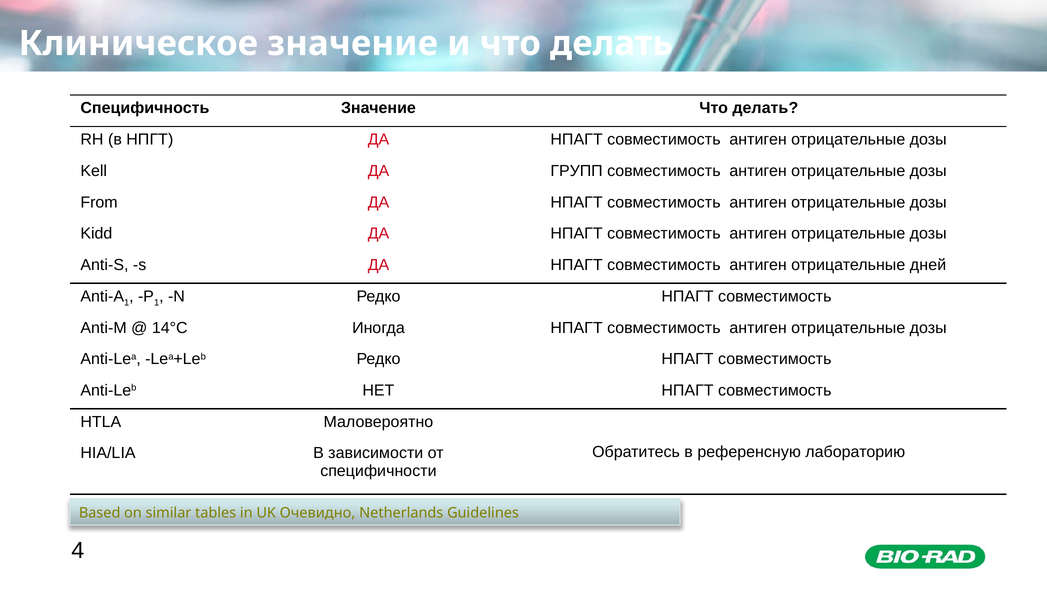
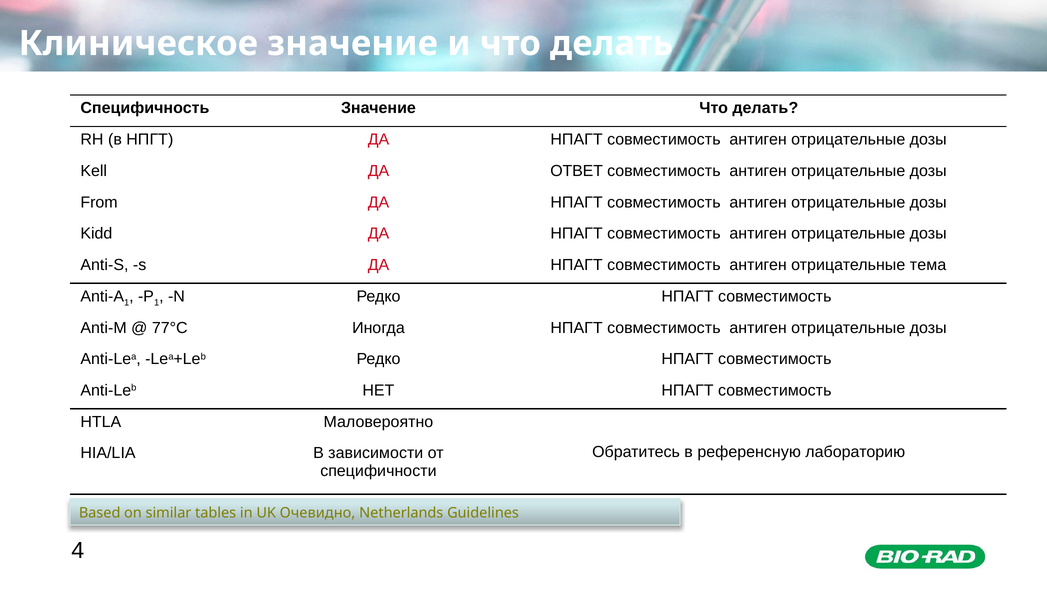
ГРУПП: ГРУПП -> ОТВЕТ
дней: дней -> тема
14°C: 14°C -> 77°C
